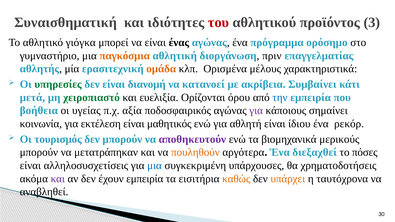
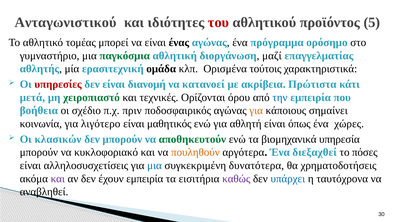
Συναισθηματική: Συναισθηματική -> Ανταγωνιστικού
3: 3 -> 5
γιόγκα: γιόγκα -> τομέας
παγκόσμια colour: orange -> green
πριν: πριν -> μαζί
ομάδα colour: orange -> black
μέλους: μέλους -> τούτοις
υπηρεσίες colour: green -> red
Συμβαίνει: Συμβαίνει -> Πρώτιστα
ευελιξία: ευελιξία -> τεχνικές
υγείας: υγείας -> σχέδιο
αξία: αξία -> πριν
για at (256, 111) colour: purple -> orange
εκτέλεση: εκτέλεση -> λιγότερο
ίδιου: ίδιου -> όπως
ρεκόρ: ρεκόρ -> χώρες
τουρισμός: τουρισμός -> κλασικών
αποθηκευτούν colour: purple -> green
μερικούς: μερικούς -> υπηρεσία
μετατράπηκαν: μετατράπηκαν -> κυκλοφοριακό
υπάρχουσες: υπάρχουσες -> δυνατότερα
καθώς colour: orange -> purple
υπάρχει colour: orange -> blue
